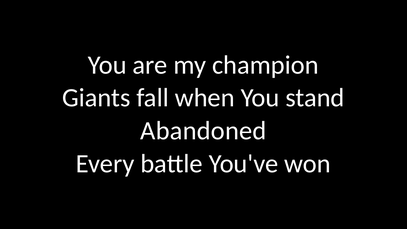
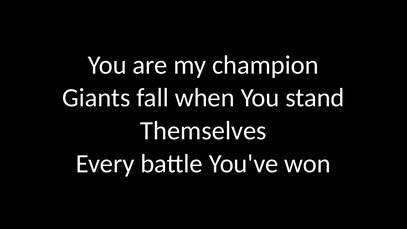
Abandoned: Abandoned -> Themselves
